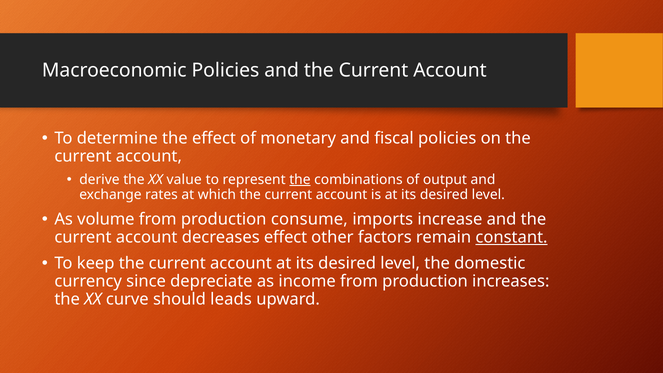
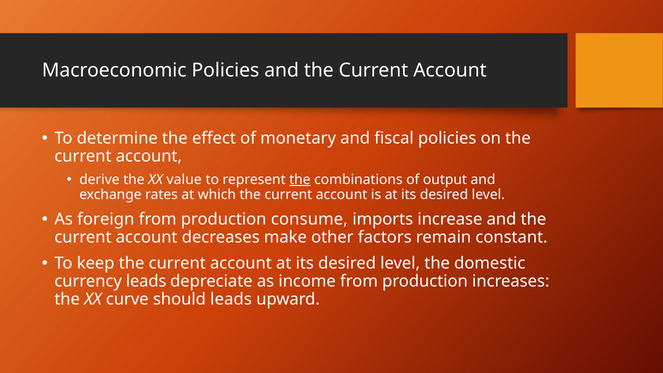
volume: volume -> foreign
decreases effect: effect -> make
constant underline: present -> none
currency since: since -> leads
